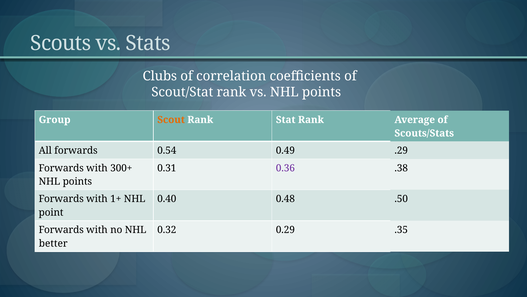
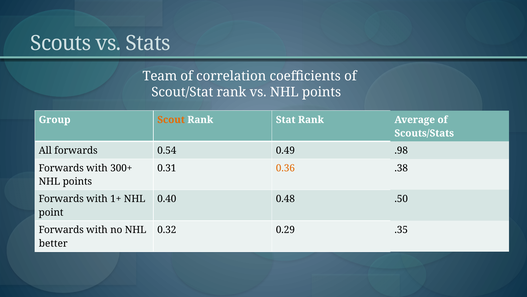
Clubs: Clubs -> Team
.29: .29 -> .98
0.36 colour: purple -> orange
